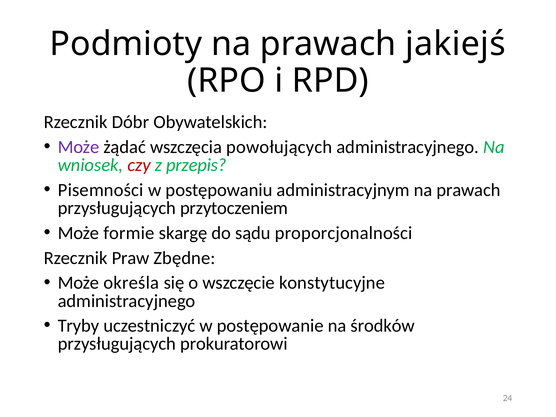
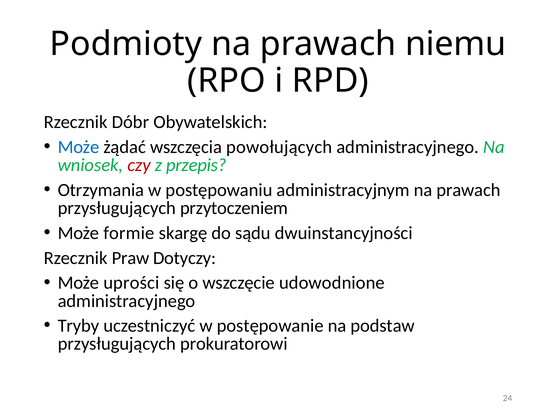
jakiejś: jakiejś -> niemu
Może at (78, 147) colour: purple -> blue
Pisemności: Pisemności -> Otrzymania
proporcjonalności: proporcjonalności -> dwuinstancyjności
Zbędne: Zbędne -> Dotyczy
określa: określa -> uprości
konstytucyjne: konstytucyjne -> udowodnione
środków: środków -> podstaw
